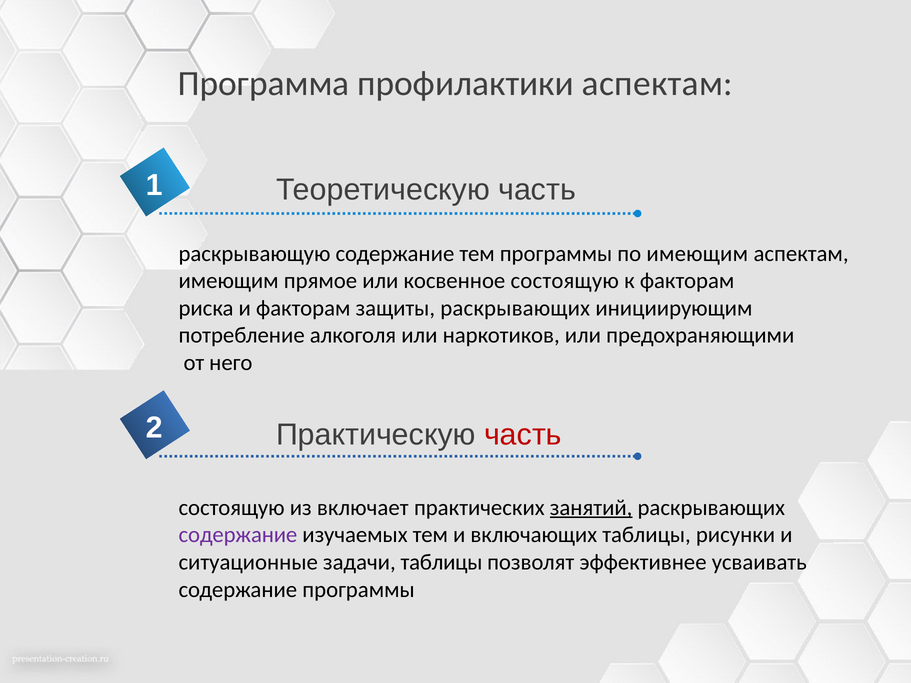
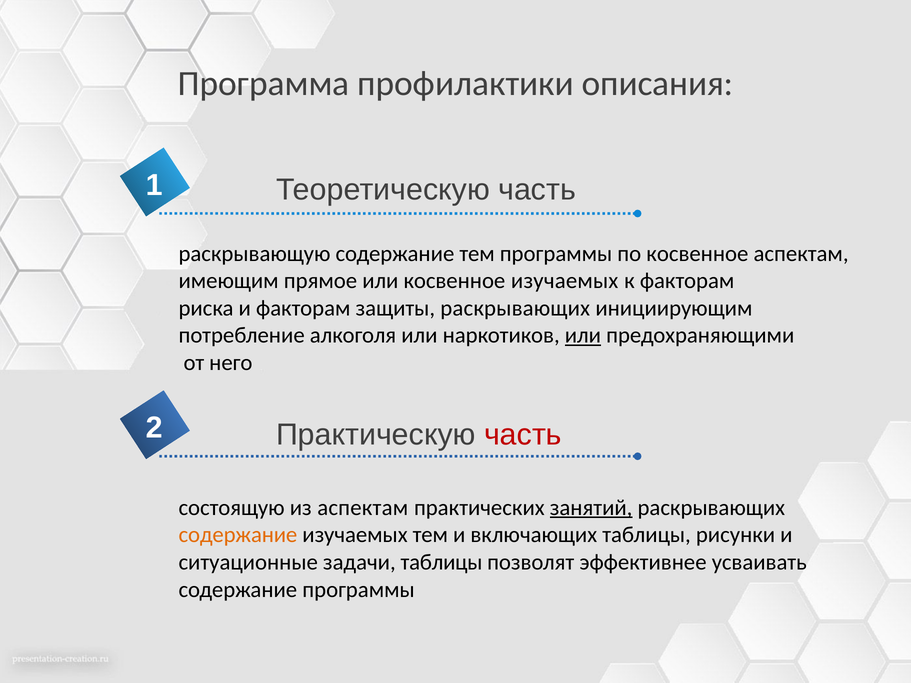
профилактики аспектам: аспектам -> описания
по имеющим: имеющим -> косвенное
косвенное состоящую: состоящую -> изучаемых
или at (583, 336) underline: none -> present
из включает: включает -> аспектам
содержание at (238, 535) colour: purple -> orange
